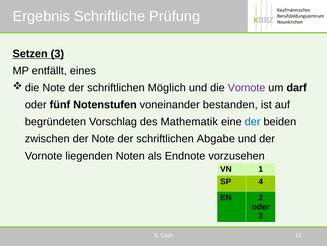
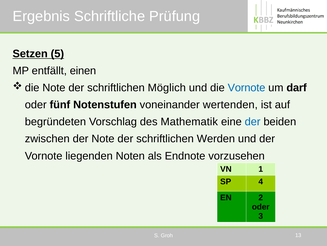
Setzen 3: 3 -> 5
eines: eines -> einen
Vornote at (247, 87) colour: purple -> blue
bestanden: bestanden -> wertenden
Abgabe: Abgabe -> Werden
